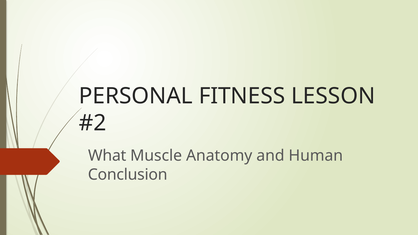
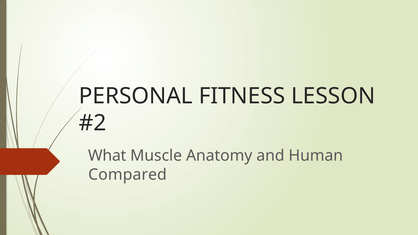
Conclusion: Conclusion -> Compared
